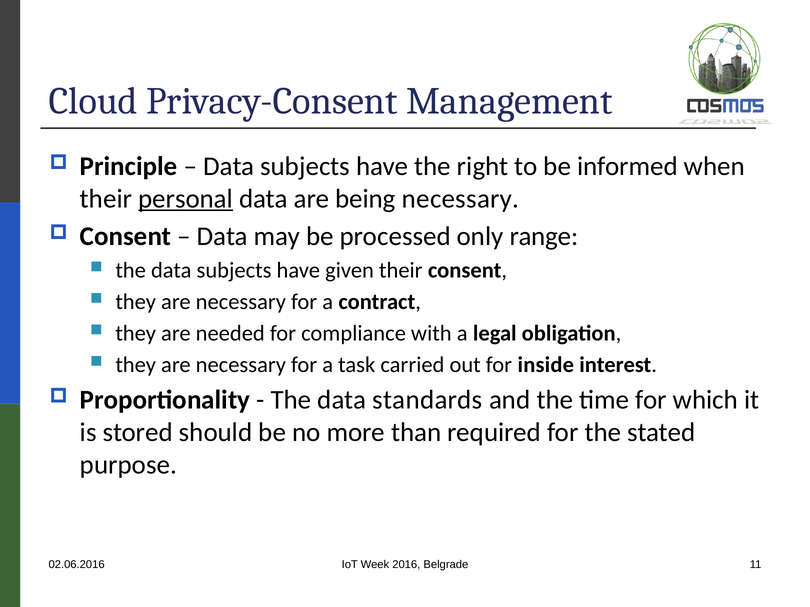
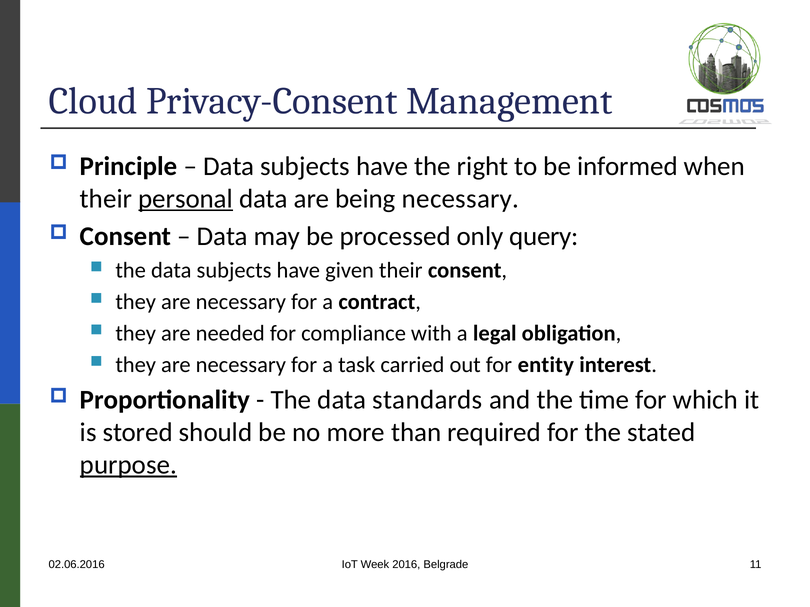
range: range -> query
inside: inside -> entity
purpose underline: none -> present
